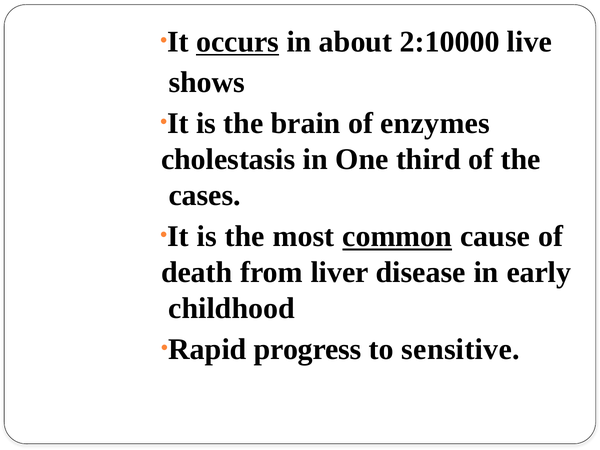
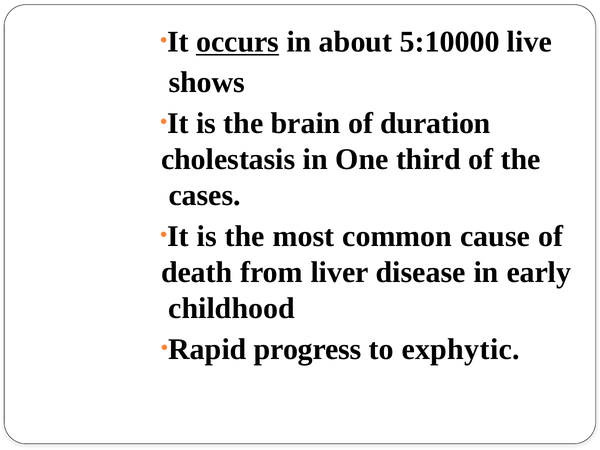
2:10000: 2:10000 -> 5:10000
enzymes: enzymes -> duration
common underline: present -> none
sensitive: sensitive -> exphytic
